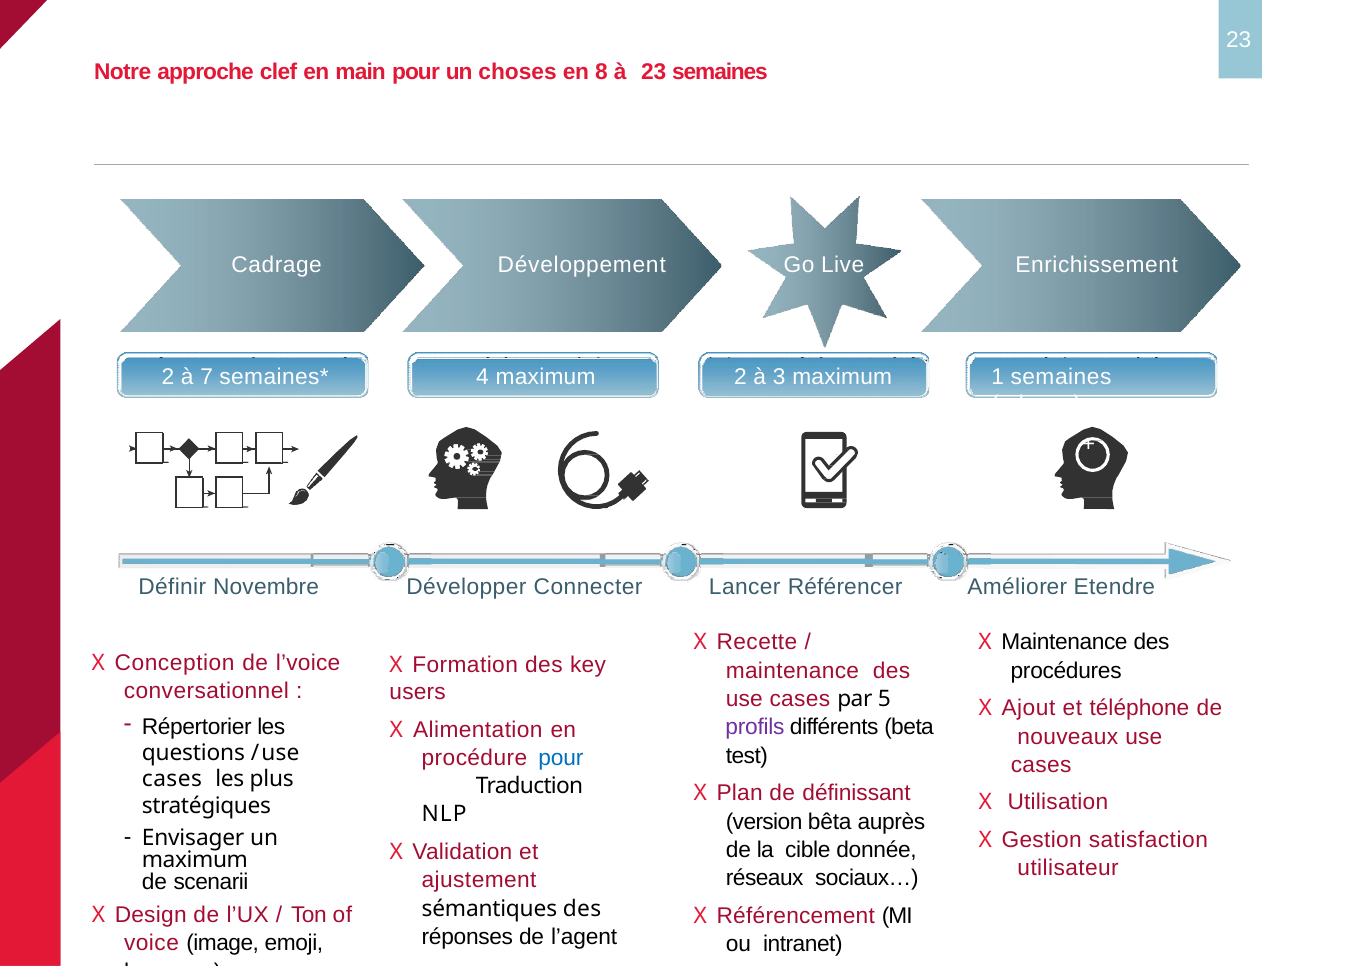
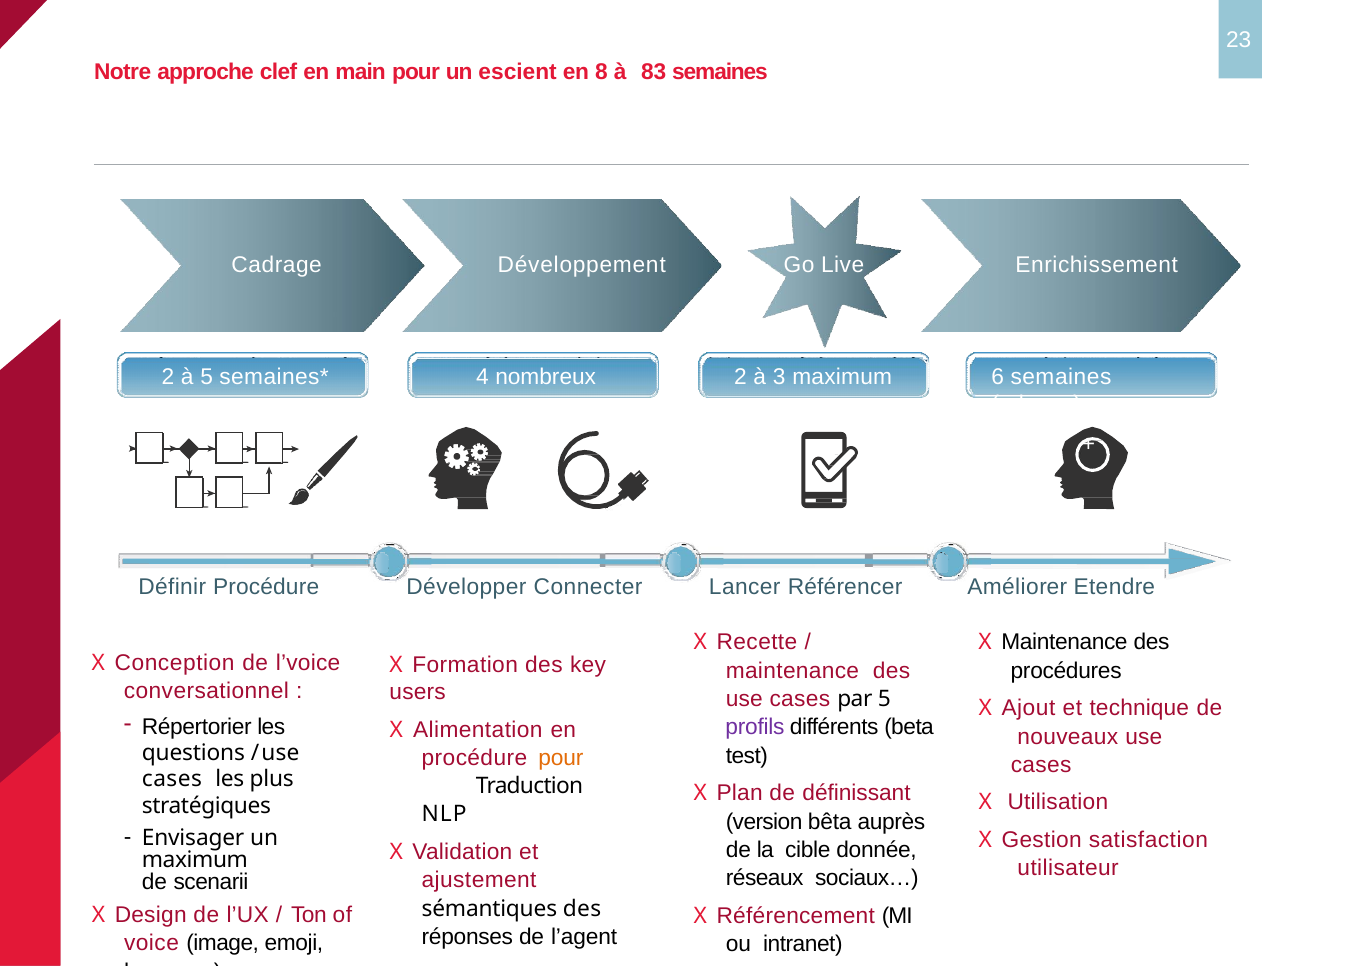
choses: choses -> escient
à 23: 23 -> 83
à 7: 7 -> 5
4 maximum: maximum -> nombreux
1: 1 -> 6
Définir Novembre: Novembre -> Procédure
téléphone: téléphone -> technique
pour at (561, 758) colour: blue -> orange
